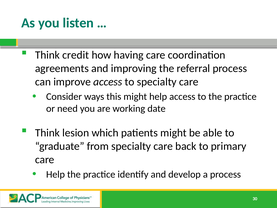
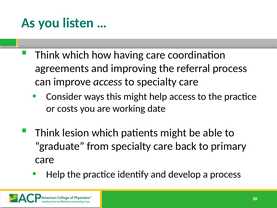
Think credit: credit -> which
need: need -> costs
